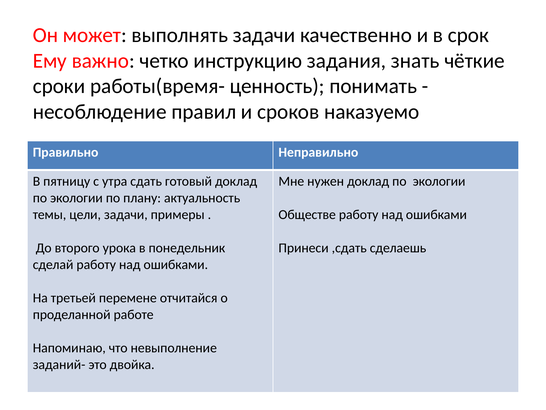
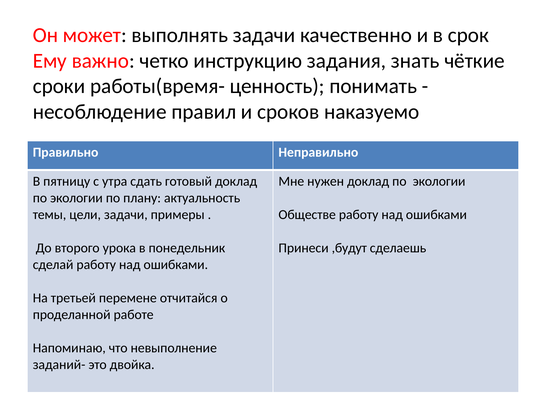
,сдать: ,сдать -> ,будут
